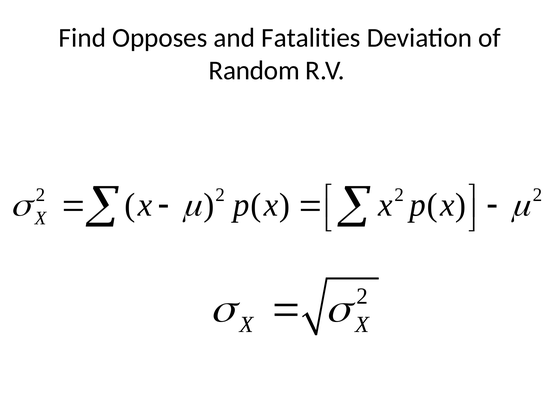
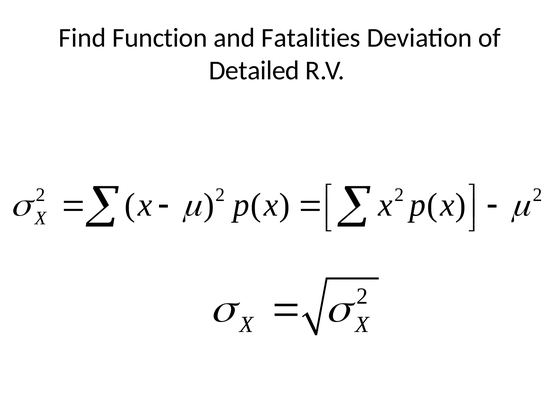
Opposes: Opposes -> Function
Random: Random -> Detailed
